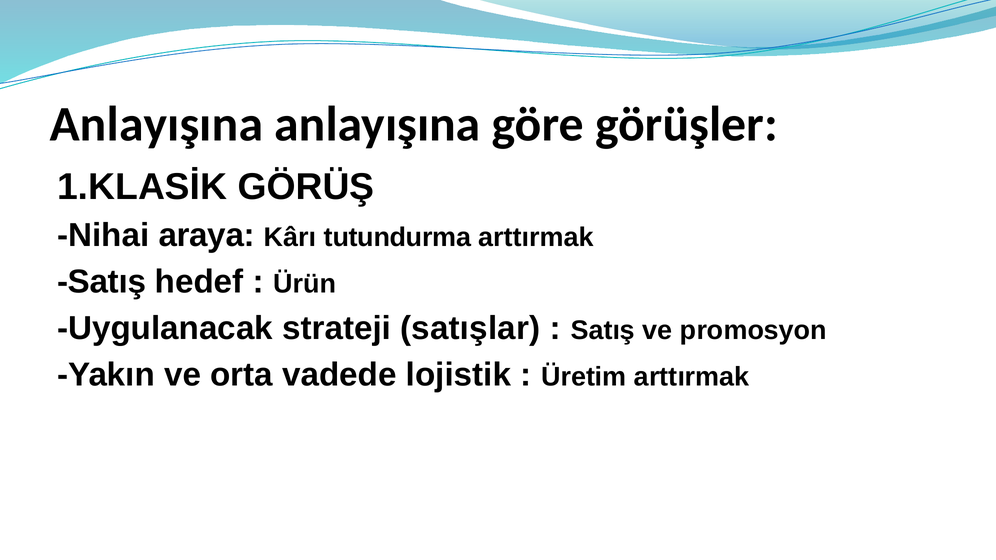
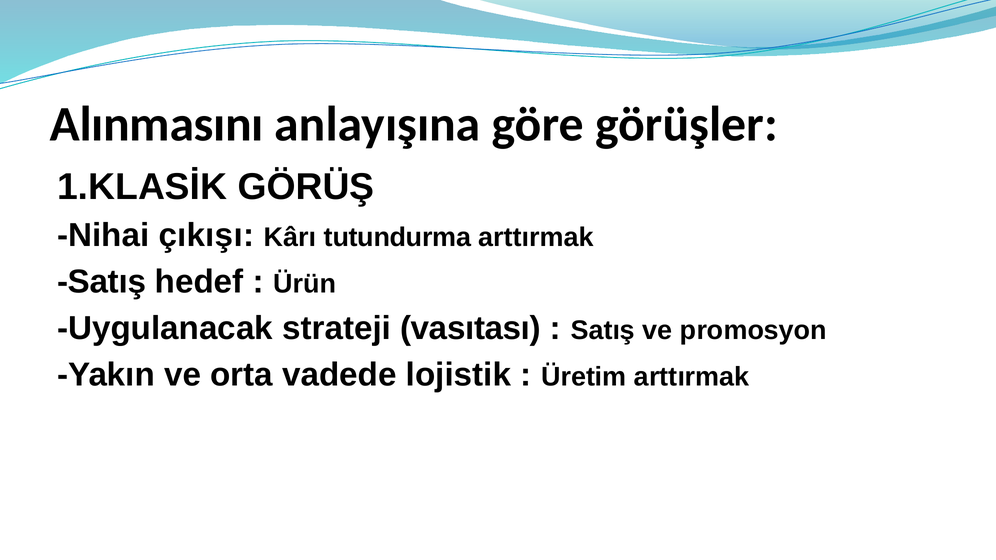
Anlayışına at (156, 124): Anlayışına -> Alınmasını
araya: araya -> çıkışı
satışlar: satışlar -> vasıtası
